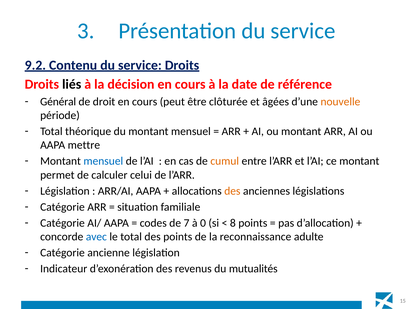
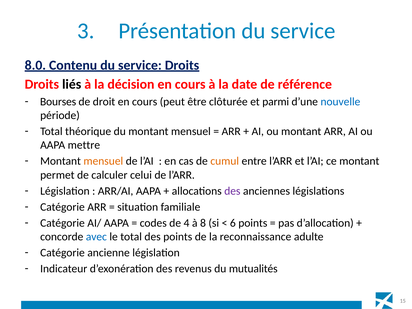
9.2: 9.2 -> 8.0
Général: Général -> Bourses
âgées: âgées -> parmi
nouvelle colour: orange -> blue
mensuel at (103, 161) colour: blue -> orange
des at (232, 191) colour: orange -> purple
7: 7 -> 4
0: 0 -> 8
8: 8 -> 6
